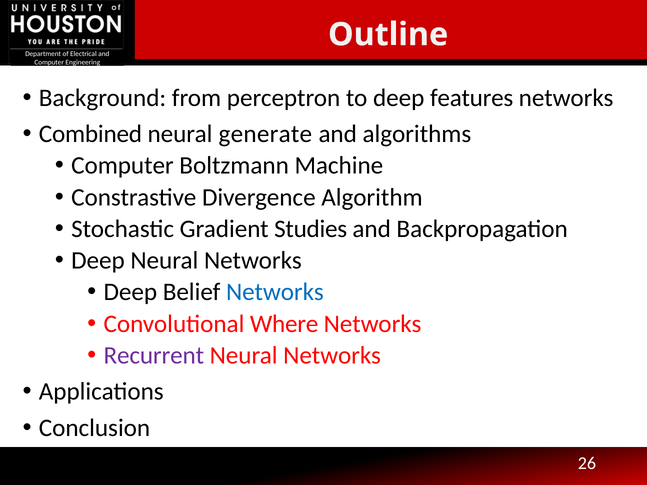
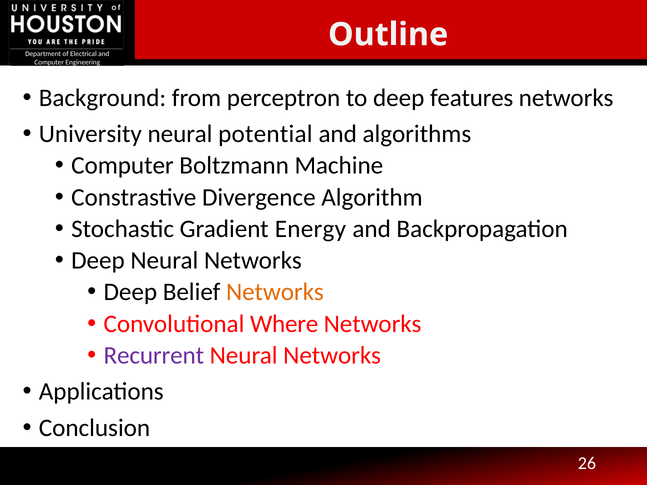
Combined: Combined -> University
generate: generate -> potential
Studies: Studies -> Energy
Networks at (275, 292) colour: blue -> orange
